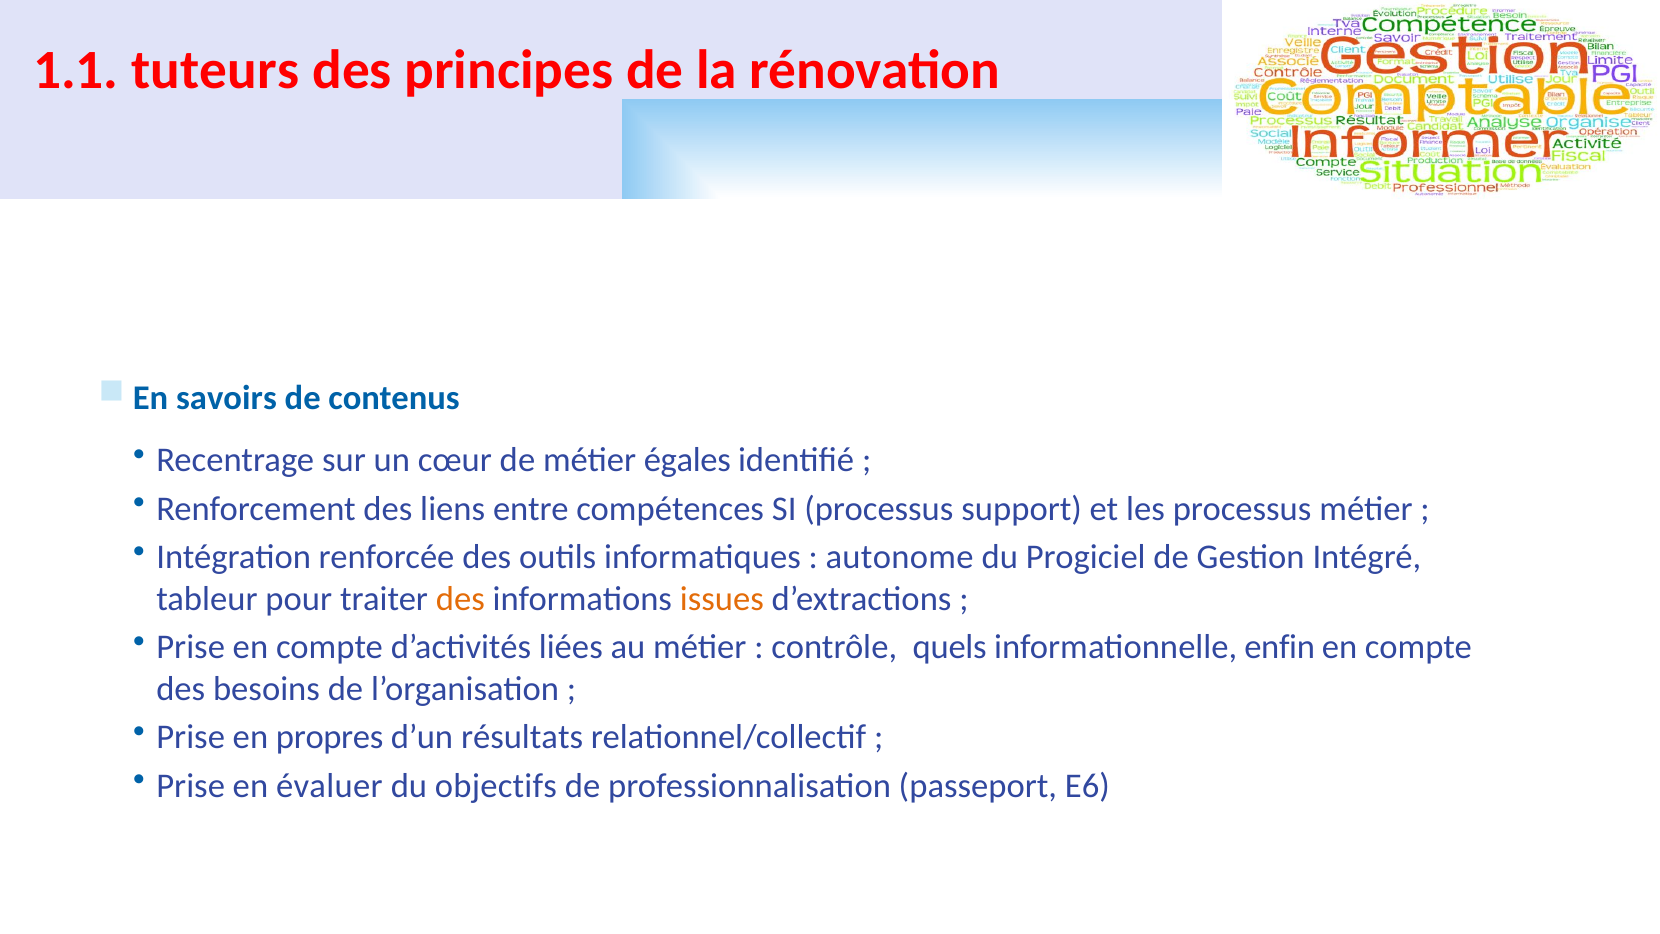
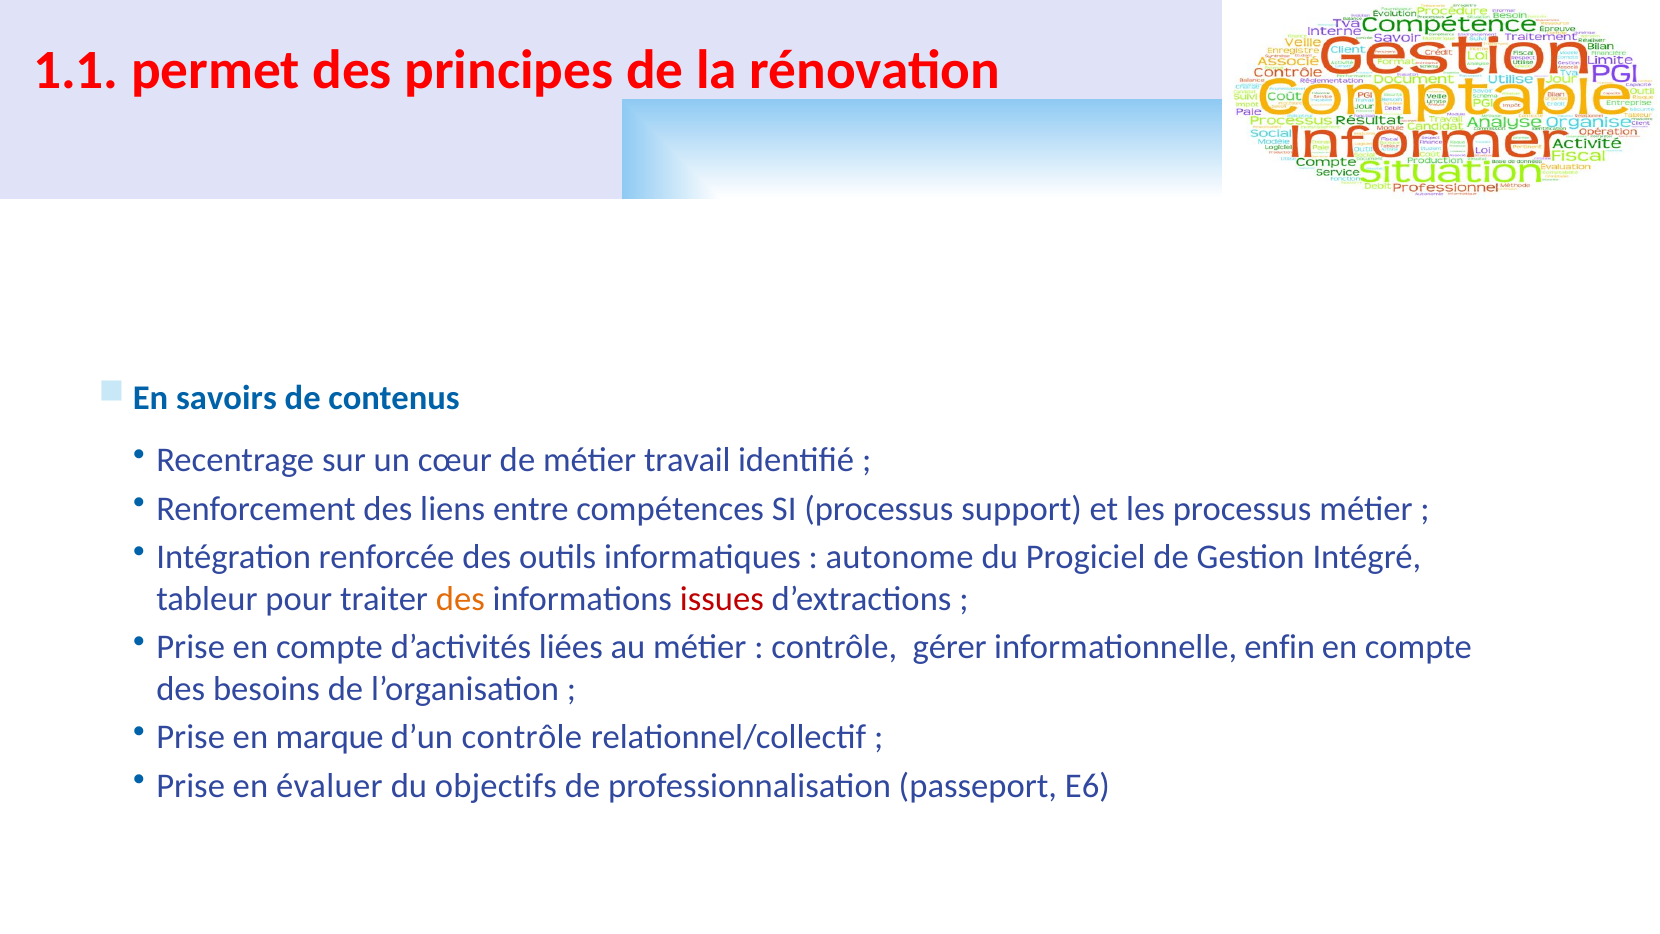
tuteurs: tuteurs -> permet
égales: égales -> travail
issues colour: orange -> red
quels: quels -> gérer
propres: propres -> marque
d’un résultats: résultats -> contrôle
